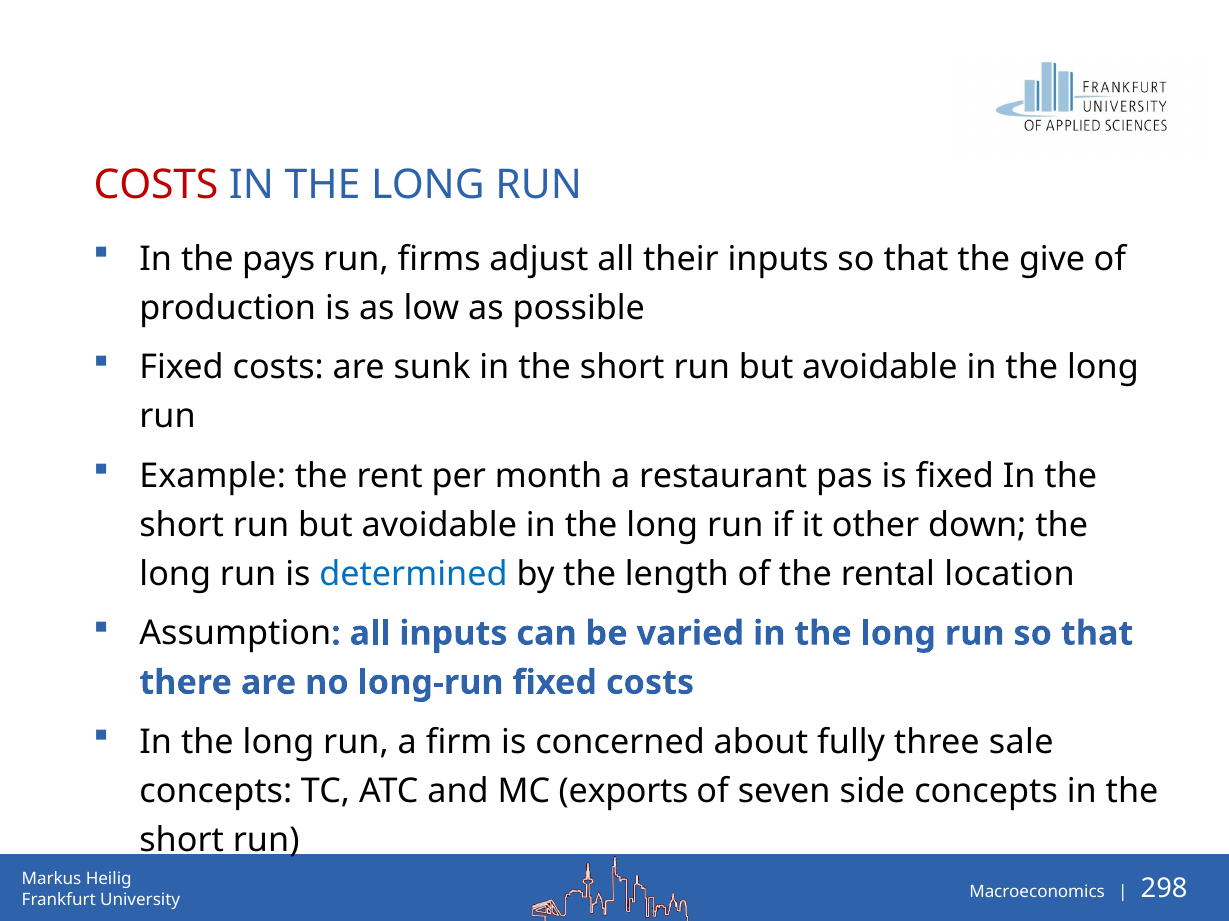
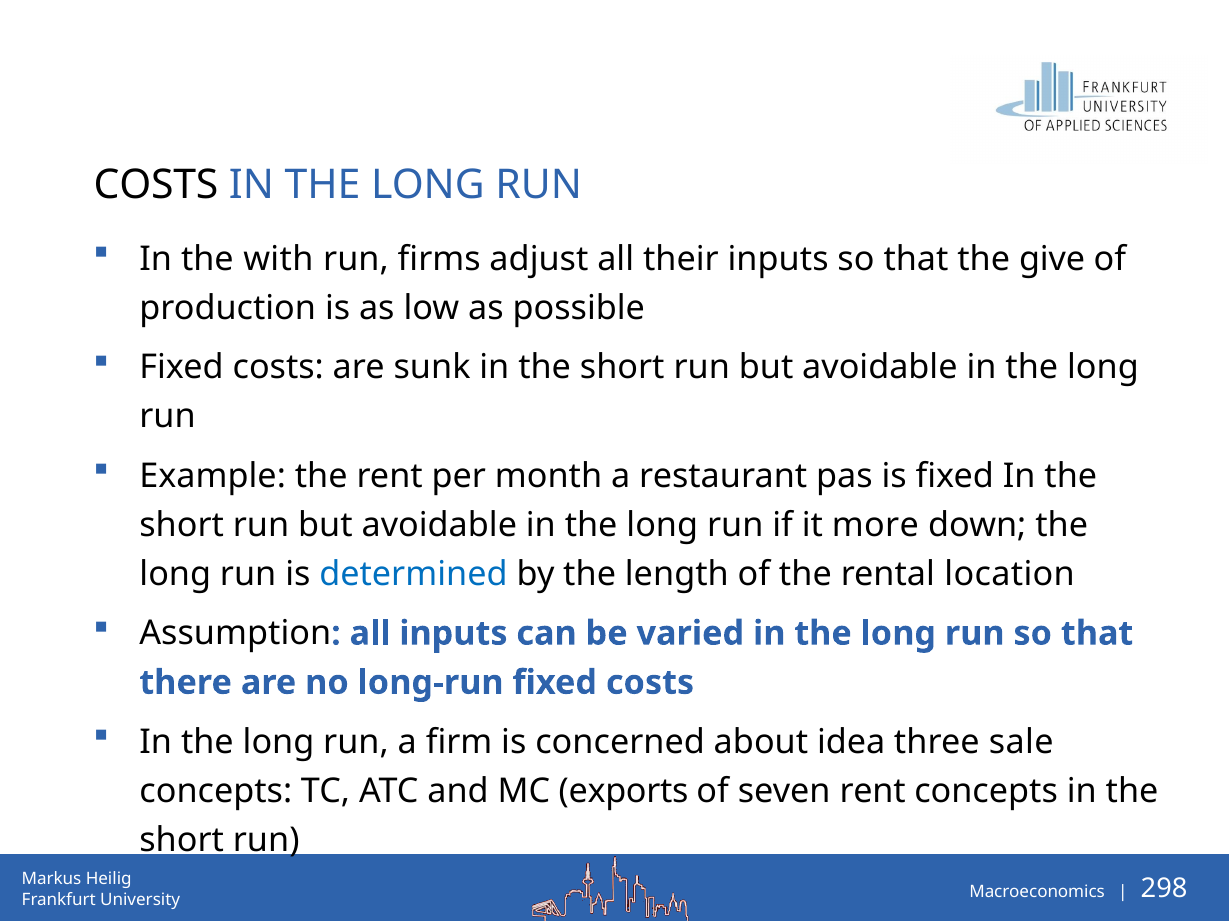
COSTS at (156, 185) colour: red -> black
pays: pays -> with
other: other -> more
fully: fully -> idea
seven side: side -> rent
